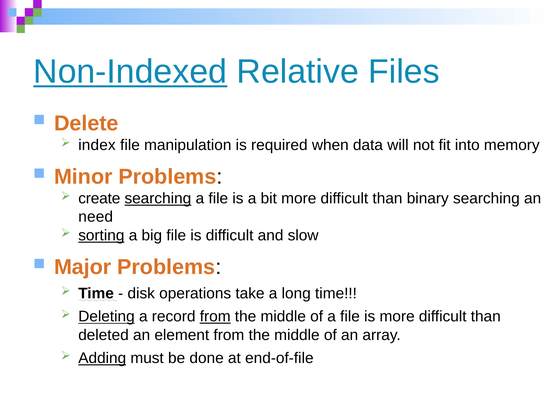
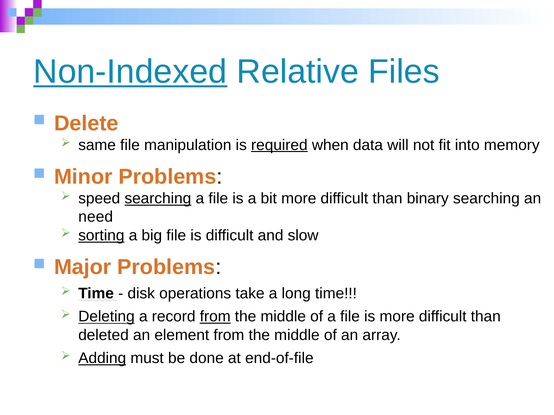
index: index -> same
required underline: none -> present
create: create -> speed
